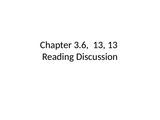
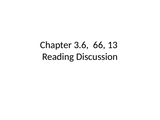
3.6 13: 13 -> 66
